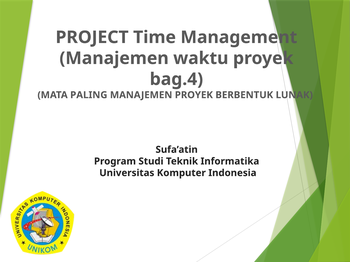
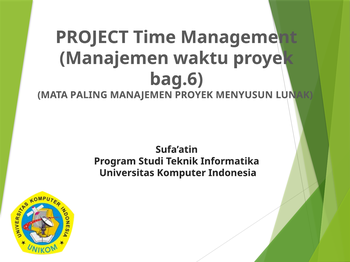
bag.4: bag.4 -> bag.6
BERBENTUK: BERBENTUK -> MENYUSUN
